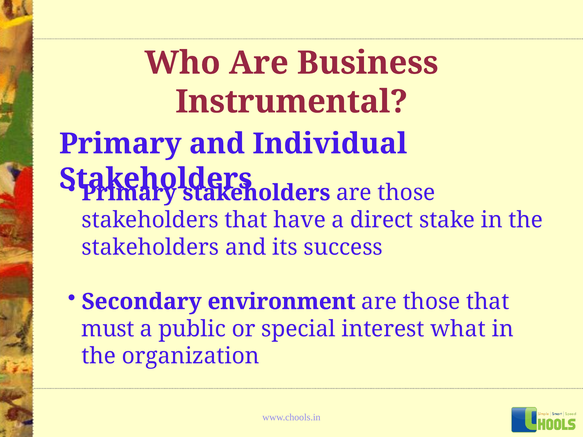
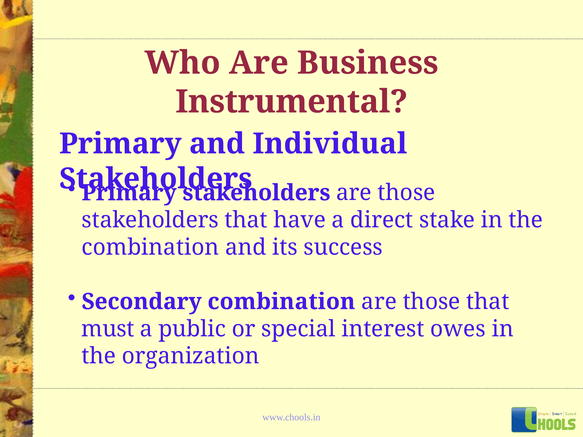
stakeholders at (150, 247): stakeholders -> combination
Secondary environment: environment -> combination
what: what -> owes
